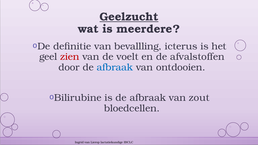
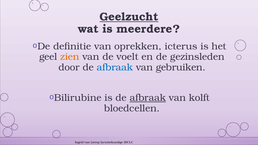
bevallling: bevallling -> oprekken
zien colour: red -> orange
afvalstoffen: afvalstoffen -> gezinsleden
ontdooien: ontdooien -> gebruiken
afbraak at (148, 98) underline: none -> present
zout: zout -> kolft
